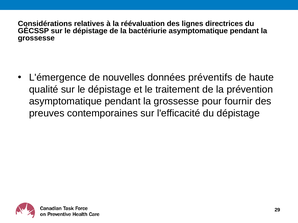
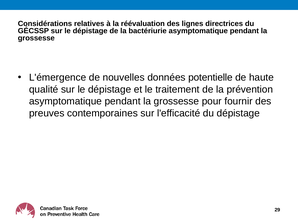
préventifs: préventifs -> potentielle
